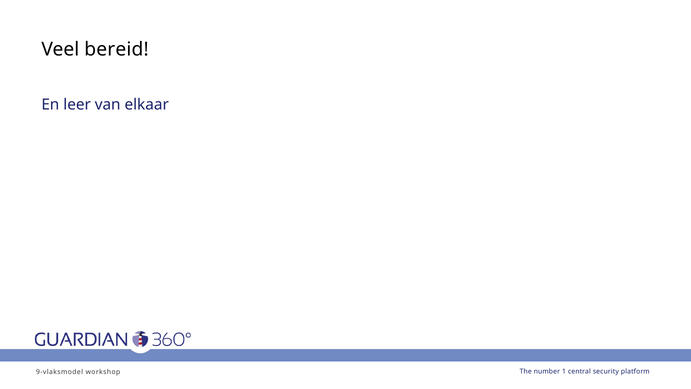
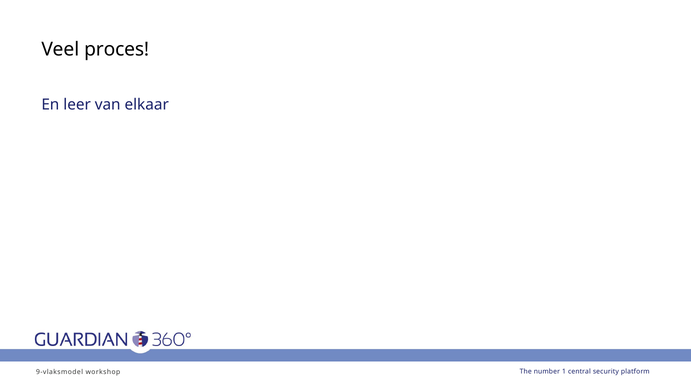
bereid: bereid -> proces
